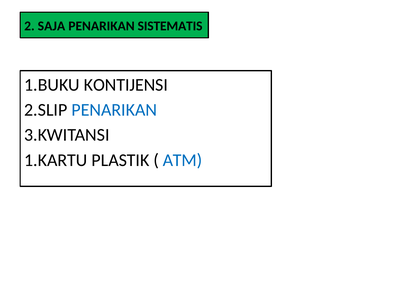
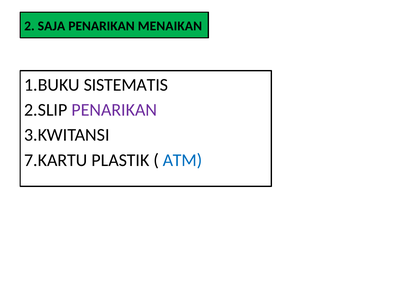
SISTEMATIS: SISTEMATIS -> MENAIKAN
KONTIJENSI: KONTIJENSI -> SISTEMATIS
PENARIKAN at (114, 110) colour: blue -> purple
1.KARTU: 1.KARTU -> 7.KARTU
